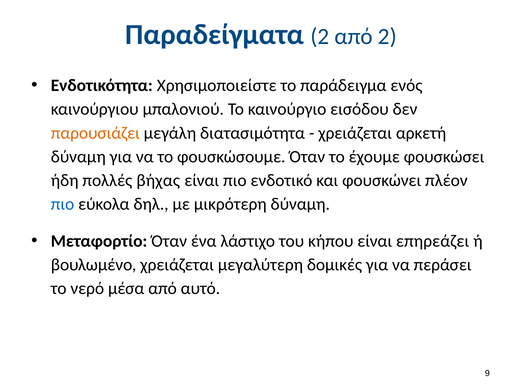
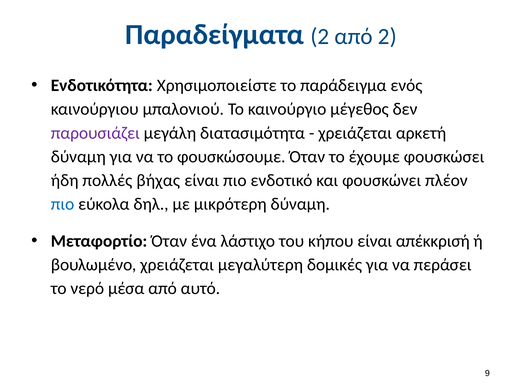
εισόδου: εισόδου -> μέγεθος
παρουσιάζει colour: orange -> purple
επηρεάζει: επηρεάζει -> απέκκρισή
